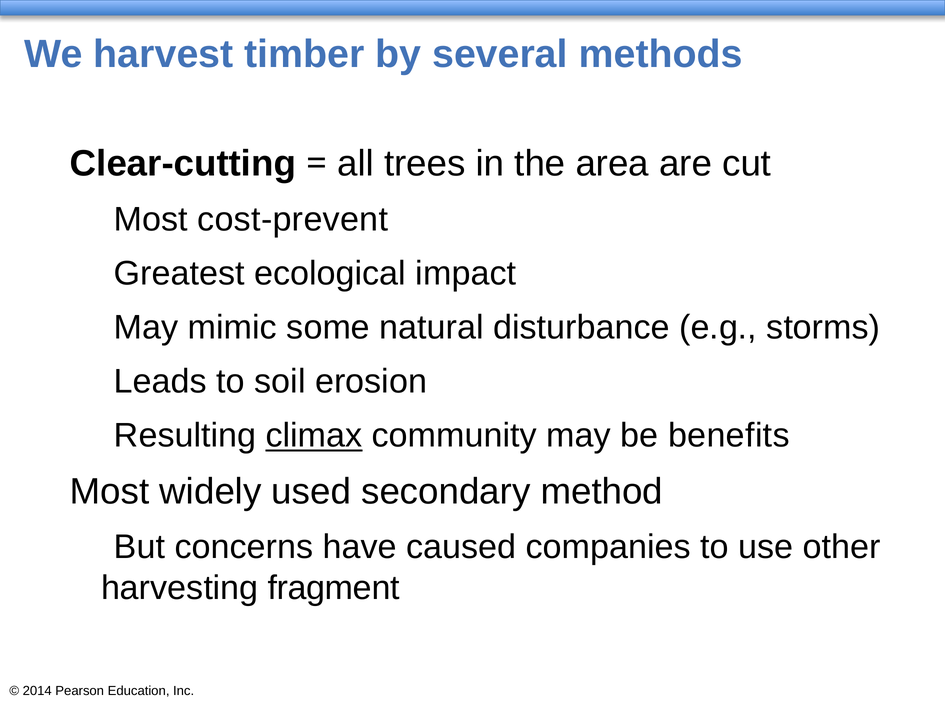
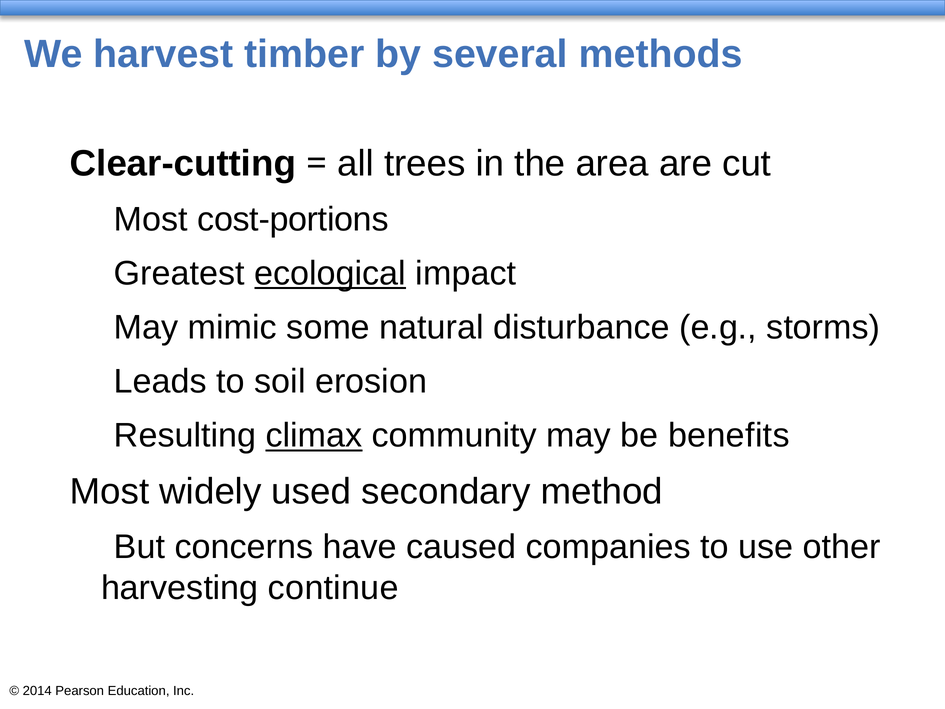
cost-prevent: cost-prevent -> cost-portions
ecological underline: none -> present
fragment: fragment -> continue
